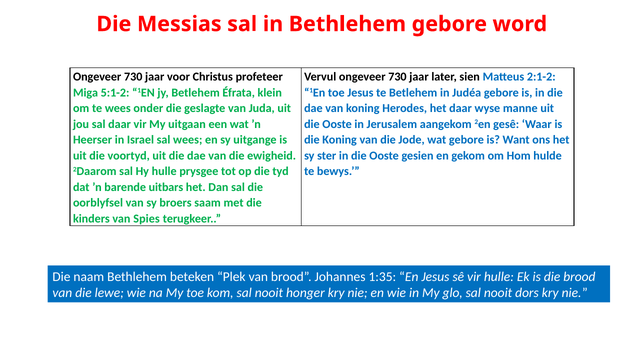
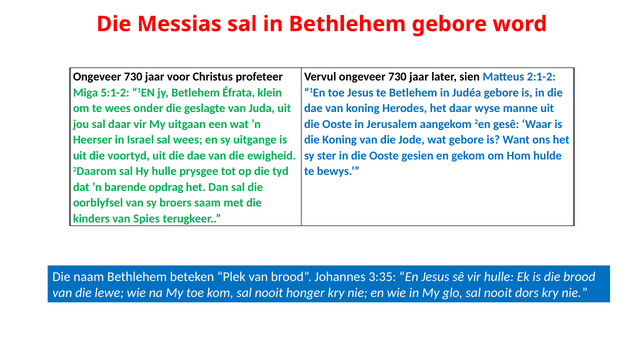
uitbars: uitbars -> opdrag
1:35: 1:35 -> 3:35
